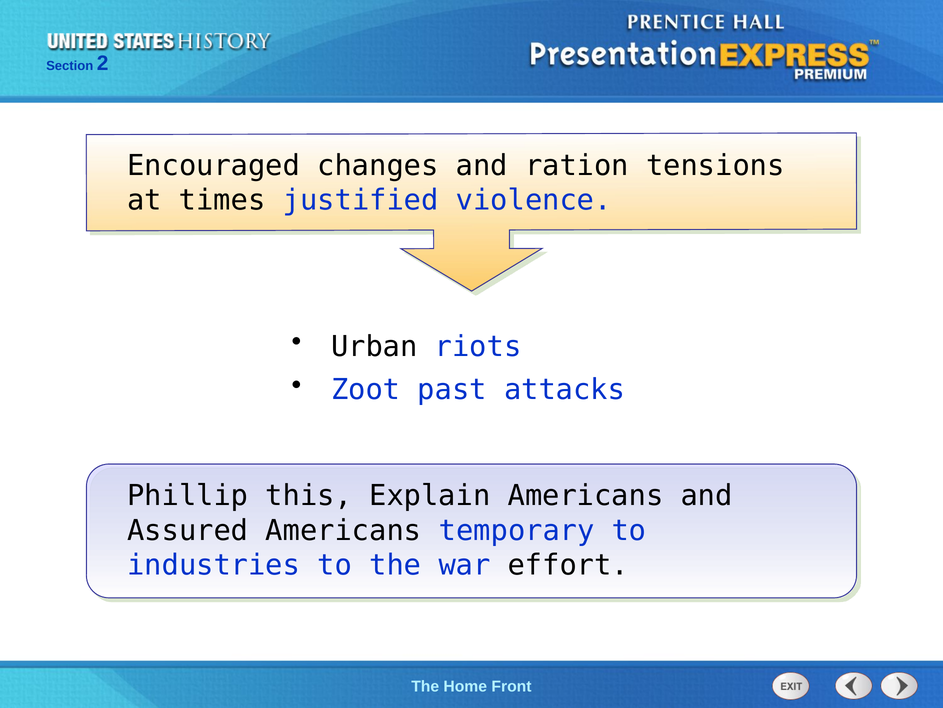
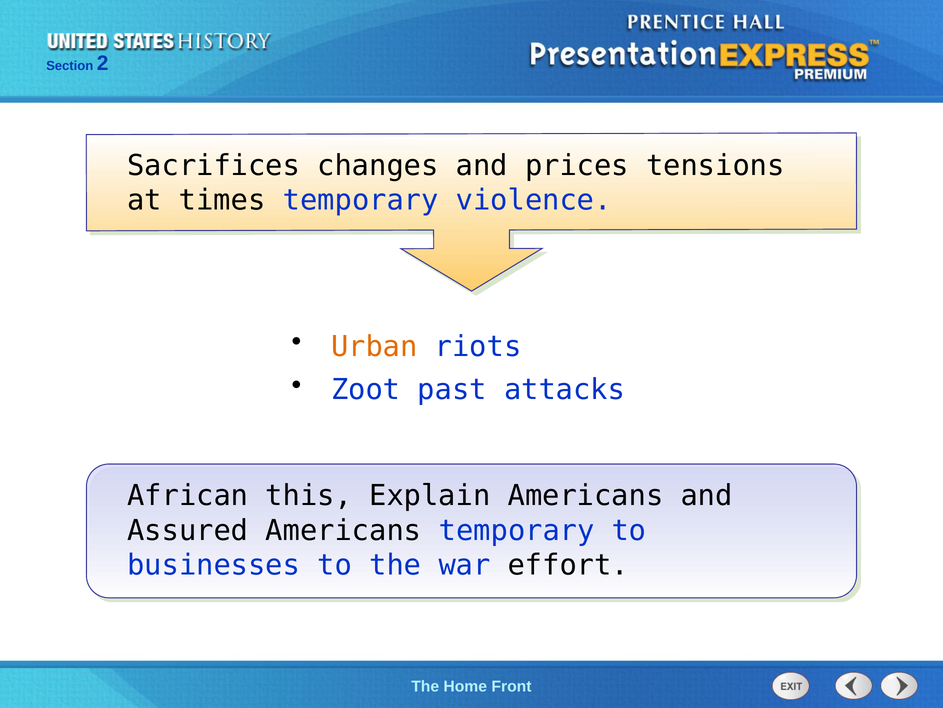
Encouraged: Encouraged -> Sacrifices
ration: ration -> prices
times justified: justified -> temporary
Urban colour: black -> orange
Phillip: Phillip -> African
industries: industries -> businesses
